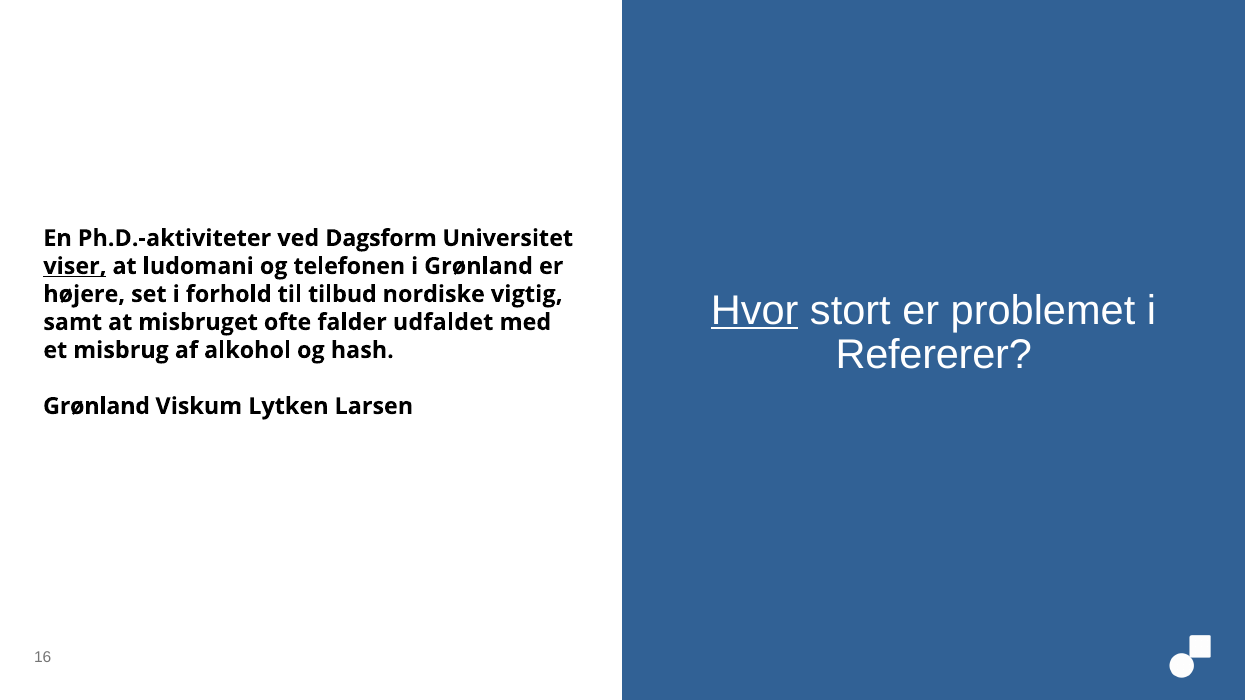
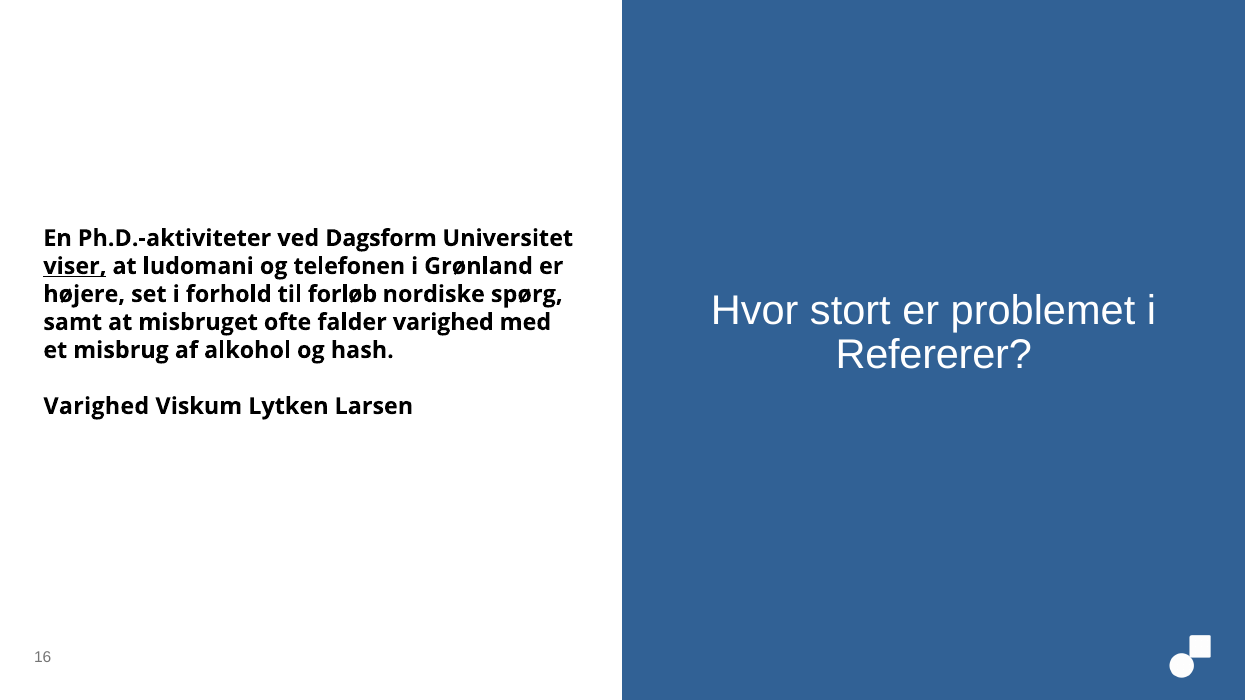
tilbud: tilbud -> forløb
vigtig: vigtig -> spørg
Hvor underline: present -> none
falder udfaldet: udfaldet -> varighed
Grønland at (97, 406): Grønland -> Varighed
